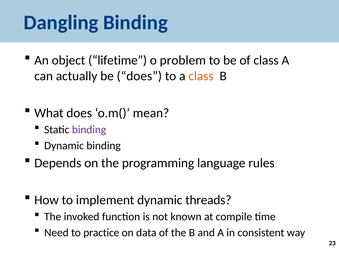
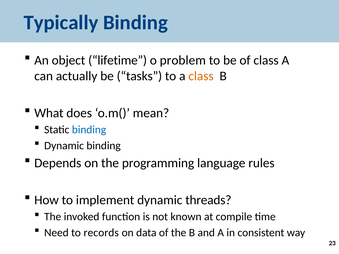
Dangling: Dangling -> Typically
be does: does -> tasks
binding at (89, 130) colour: purple -> blue
practice: practice -> records
